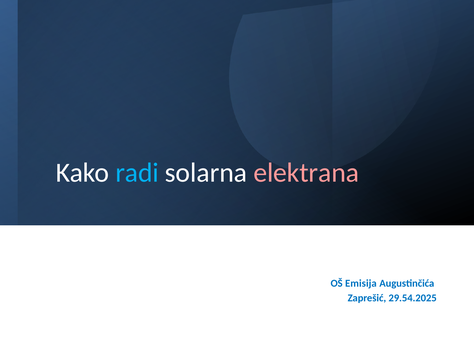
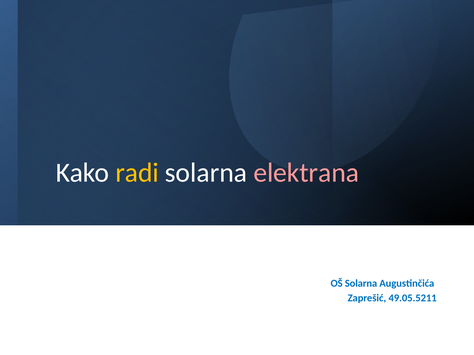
radi colour: light blue -> yellow
OŠ Emisija: Emisija -> Solarna
29.54.2025: 29.54.2025 -> 49.05.5211
